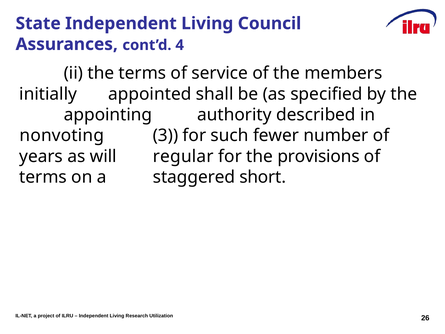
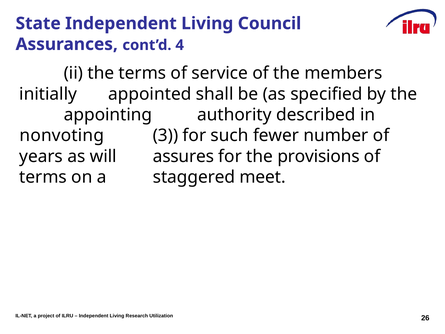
regular: regular -> assures
short: short -> meet
